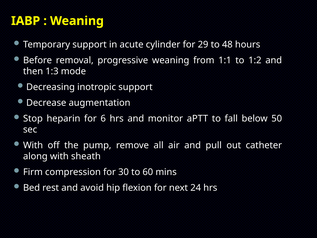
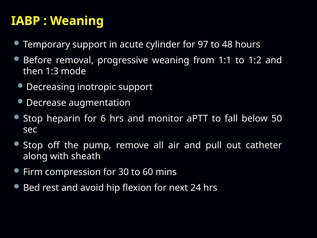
29: 29 -> 97
With at (33, 145): With -> Stop
